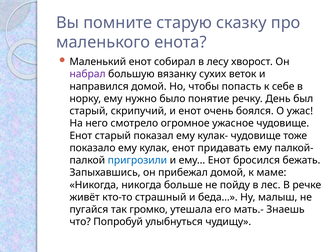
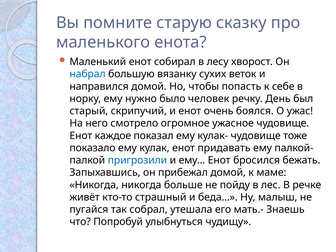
набрал colour: purple -> blue
понятие: понятие -> человек
Енот старый: старый -> каждое
громко: громко -> собрал
